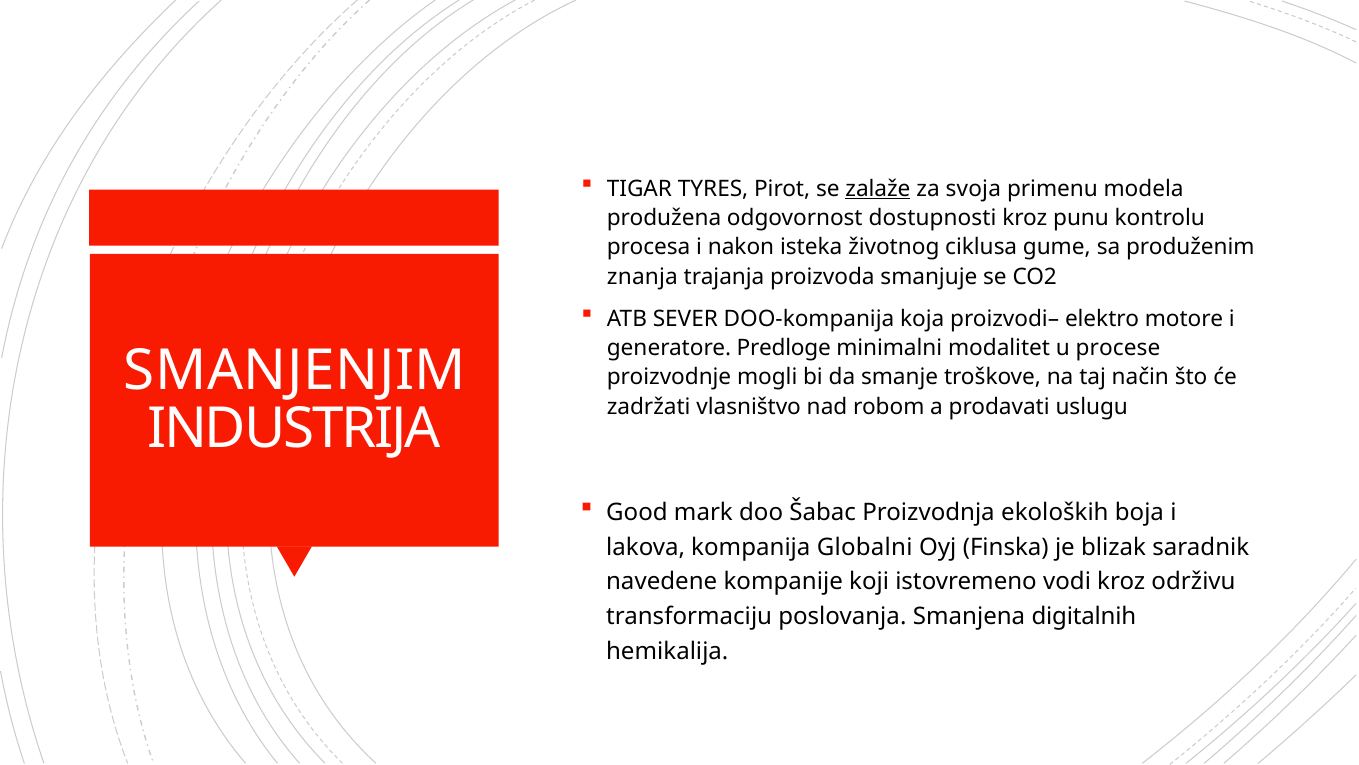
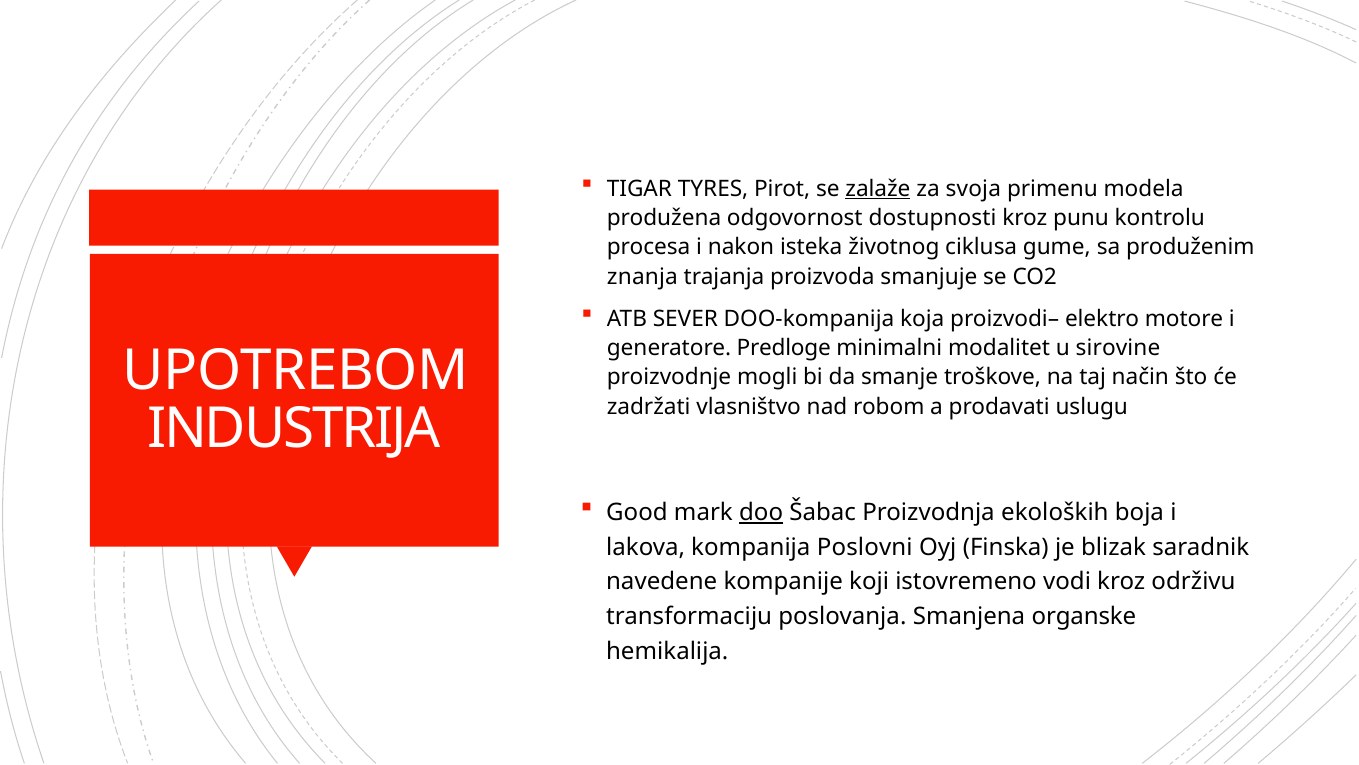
procese: procese -> sirovine
SMANJENJIM: SMANJENJIM -> UPOTREBOM
doo underline: none -> present
Globalni: Globalni -> Poslovni
digitalnih: digitalnih -> organske
